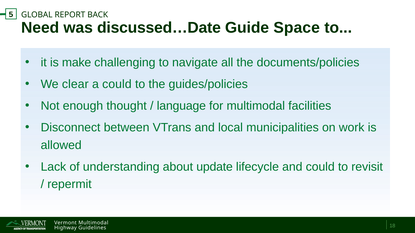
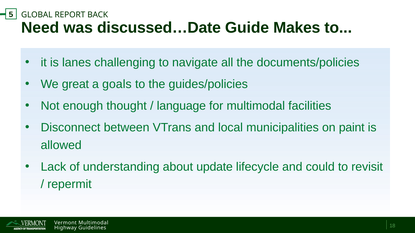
Space: Space -> Makes
make: make -> lanes
clear: clear -> great
a could: could -> goals
work: work -> paint
